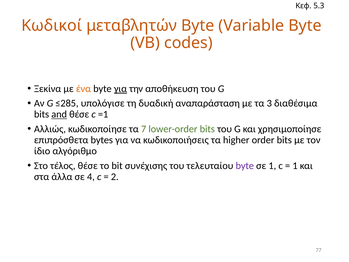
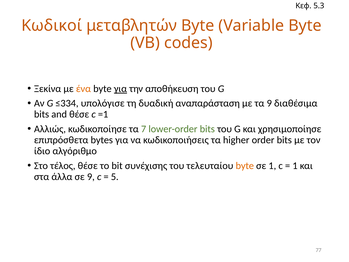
≤285: ≤285 -> ≤334
τα 3: 3 -> 9
and underline: present -> none
byte at (245, 165) colour: purple -> orange
σε 4: 4 -> 9
2: 2 -> 5
